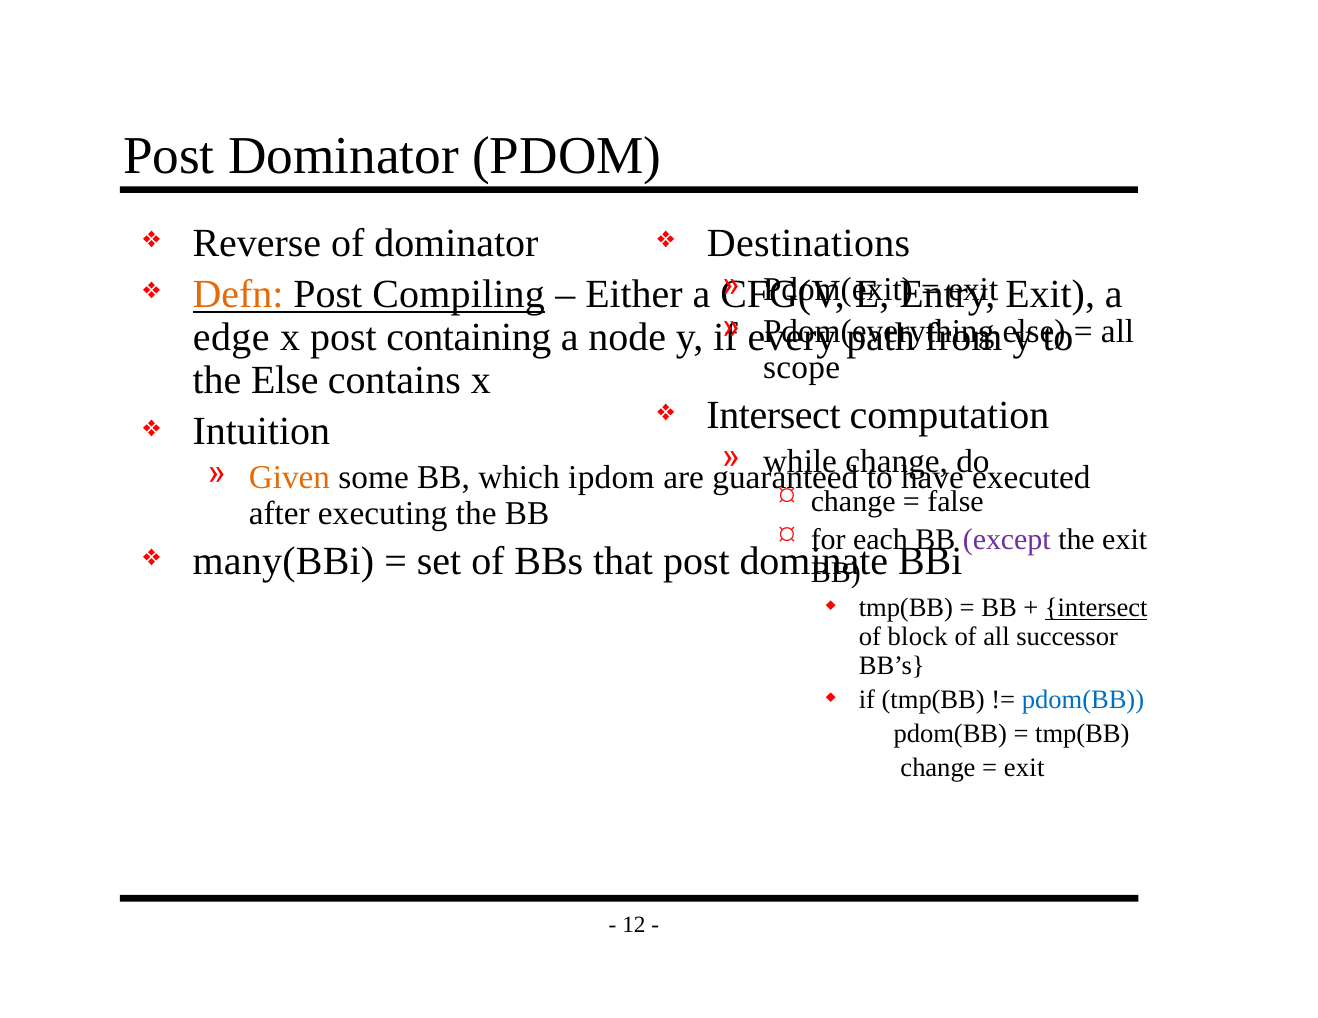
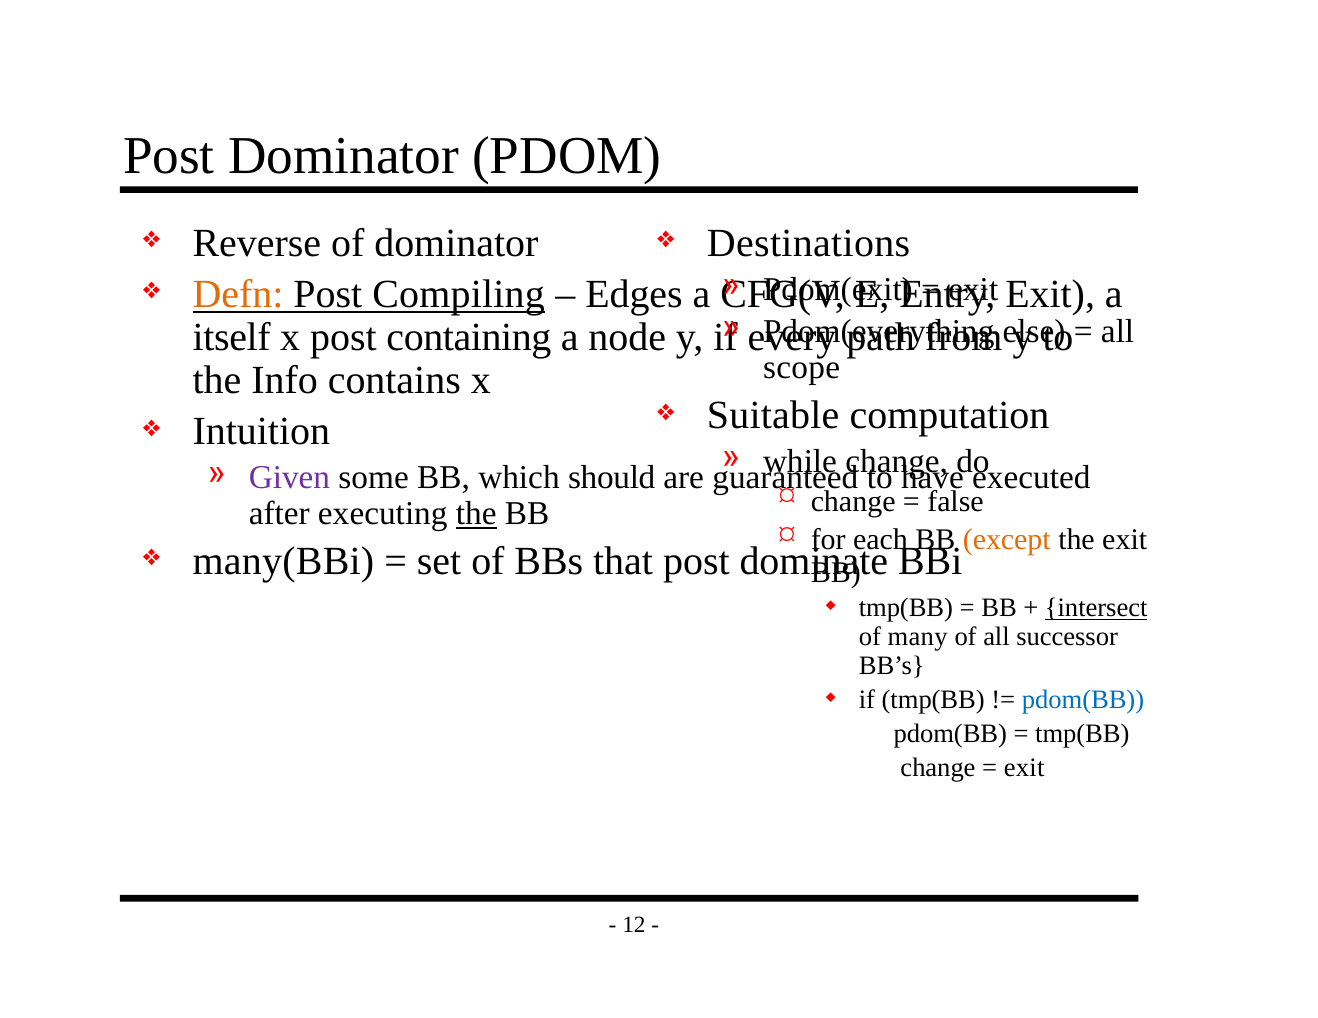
Either: Either -> Edges
edge: edge -> itself
the Else: Else -> Info
Intersect at (773, 415): Intersect -> Suitable
Given colour: orange -> purple
ipdom: ipdom -> should
the at (476, 514) underline: none -> present
except colour: purple -> orange
block: block -> many
